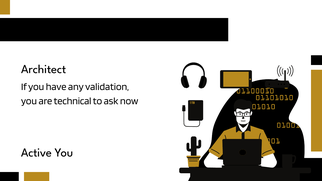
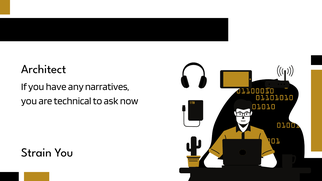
validation: validation -> narratives
Active: Active -> Strain
